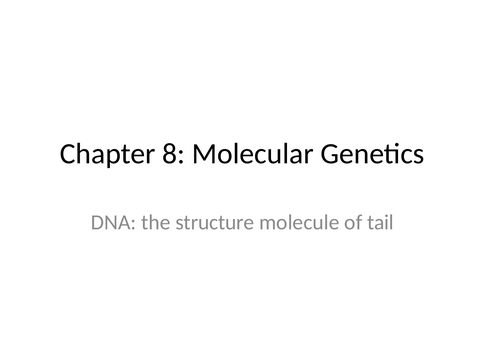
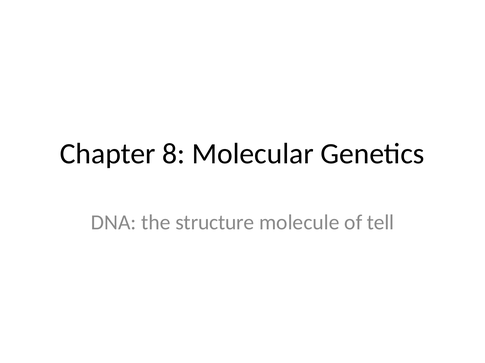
tail: tail -> tell
